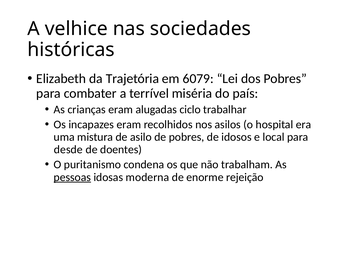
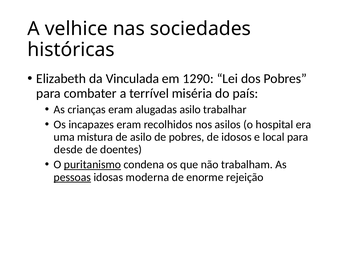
Trajetória: Trajetória -> Vinculada
6079: 6079 -> 1290
alugadas ciclo: ciclo -> asilo
puritanismo underline: none -> present
